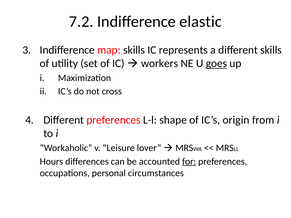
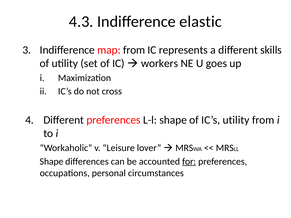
7.2: 7.2 -> 4.3
map skills: skills -> from
goes underline: present -> none
IC’s origin: origin -> utility
Hours at (51, 162): Hours -> Shape
